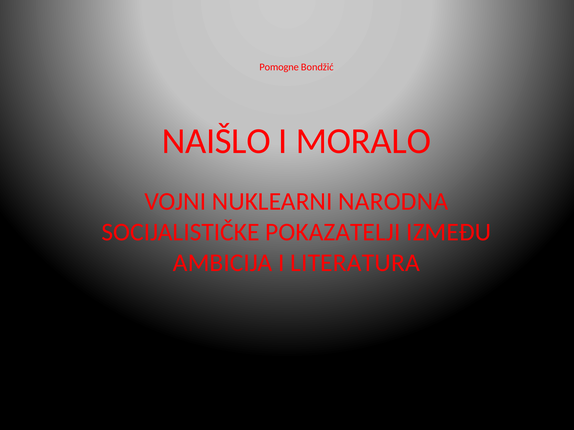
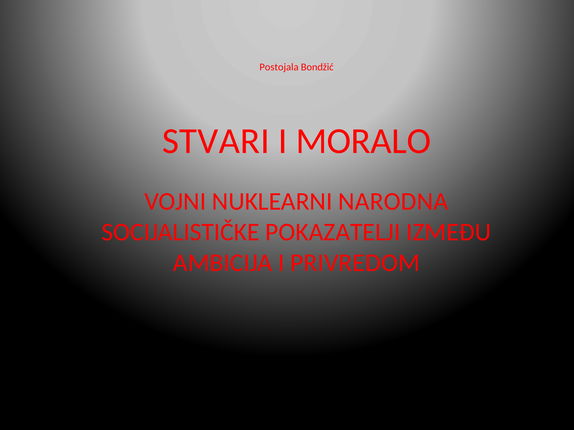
Pomogne: Pomogne -> Postojala
NAIŠLO: NAIŠLO -> STVARI
LITERATURA: LITERATURA -> PRIVREDOM
